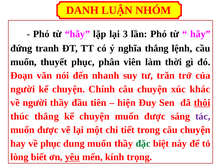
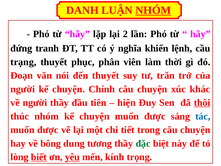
NHÓM at (153, 10) underline: none -> present
3: 3 -> 2
nghĩa thắng: thắng -> khiến
muốn at (23, 62): muốn -> trạng
đến nhanh: nhanh -> thuyết
thúc thắng: thắng -> nhóm
tác colour: purple -> blue
về phục: phục -> bông
dung muốn: muốn -> tương
biết underline: none -> present
